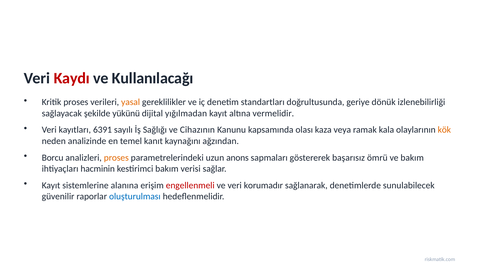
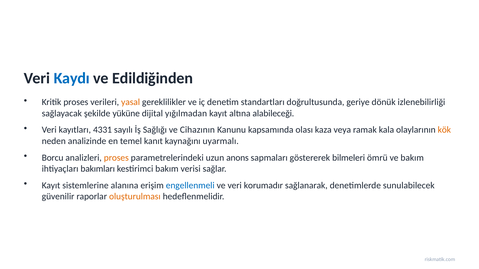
Kaydı colour: red -> blue
Kullanılacağı: Kullanılacağı -> Edildiğinden
yükünü: yükünü -> yüküne
vermelidir: vermelidir -> alabileceği
6391: 6391 -> 4331
ağzından: ağzından -> uyarmalı
başarısız: başarısız -> bilmeleri
hacminin: hacminin -> bakımları
engellenmeli colour: red -> blue
oluşturulması colour: blue -> orange
